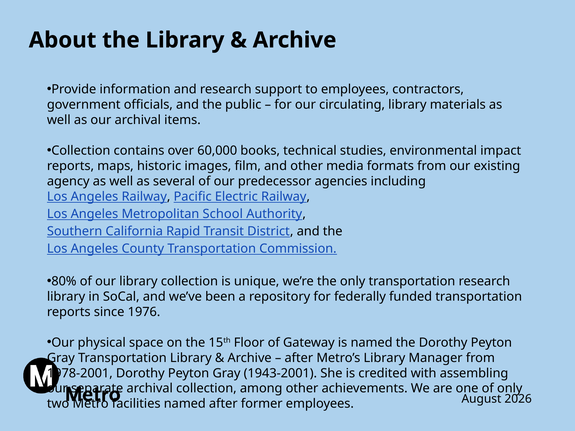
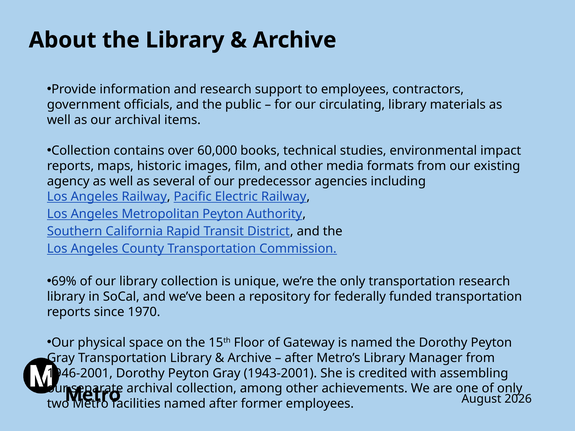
Metropolitan School: School -> Peyton
80%: 80% -> 69%
1976: 1976 -> 1970
1978-2001: 1978-2001 -> 1946-2001
